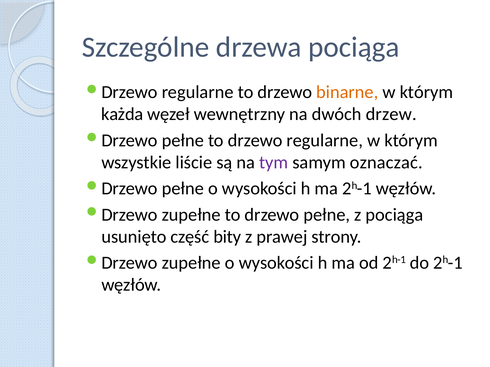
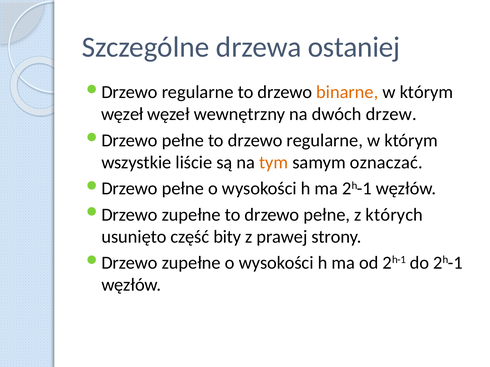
drzewa pociąga: pociąga -> ostaniej
każda at (122, 114): każda -> węzeł
tym colour: purple -> orange
z pociąga: pociąga -> których
